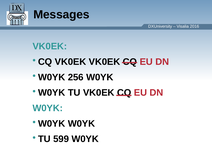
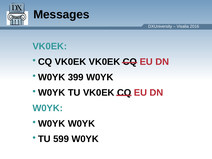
256: 256 -> 399
